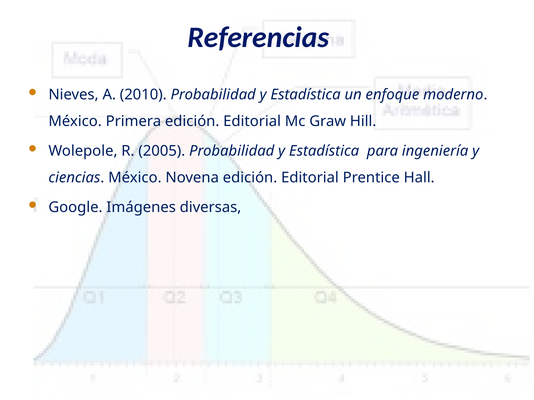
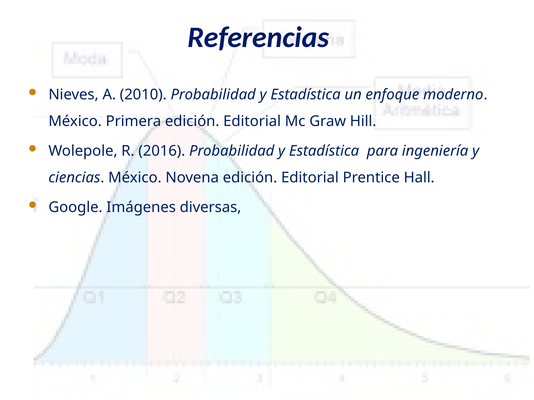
2005: 2005 -> 2016
